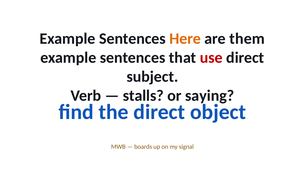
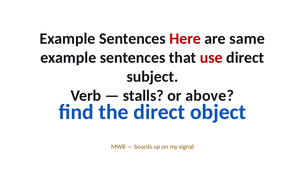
Here colour: orange -> red
them: them -> same
saying: saying -> above
